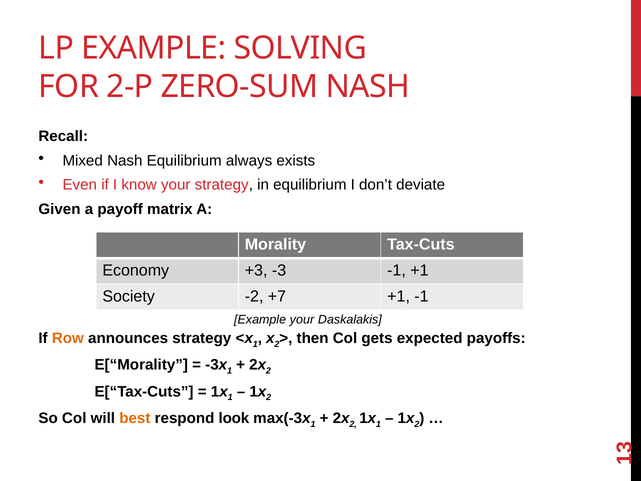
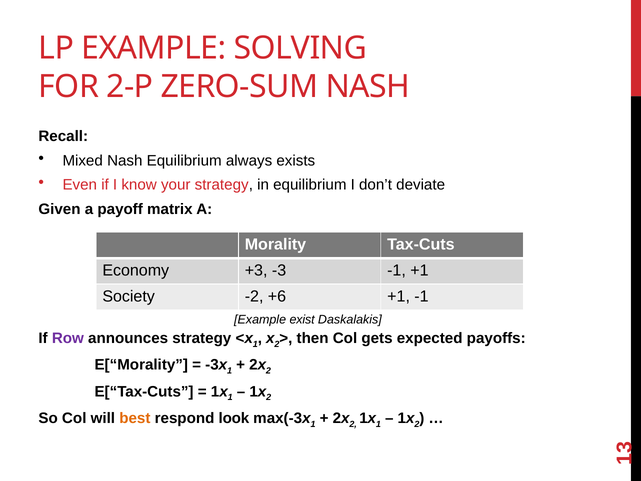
+7: +7 -> +6
Example your: your -> exist
Row colour: orange -> purple
